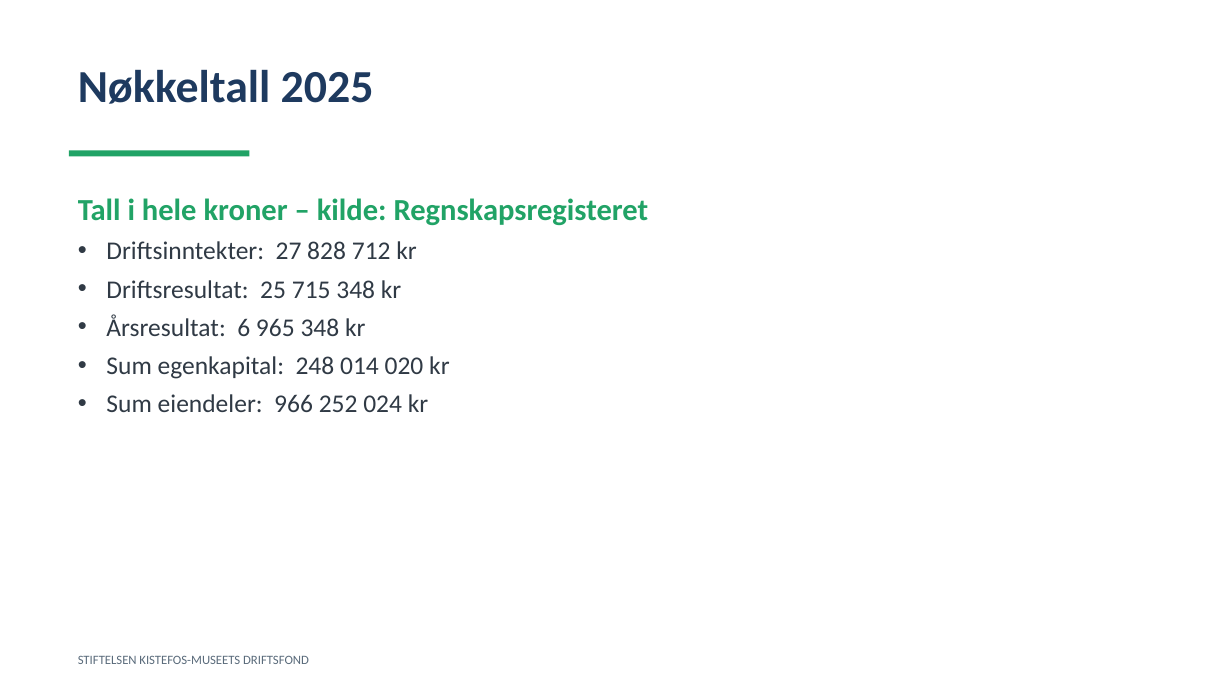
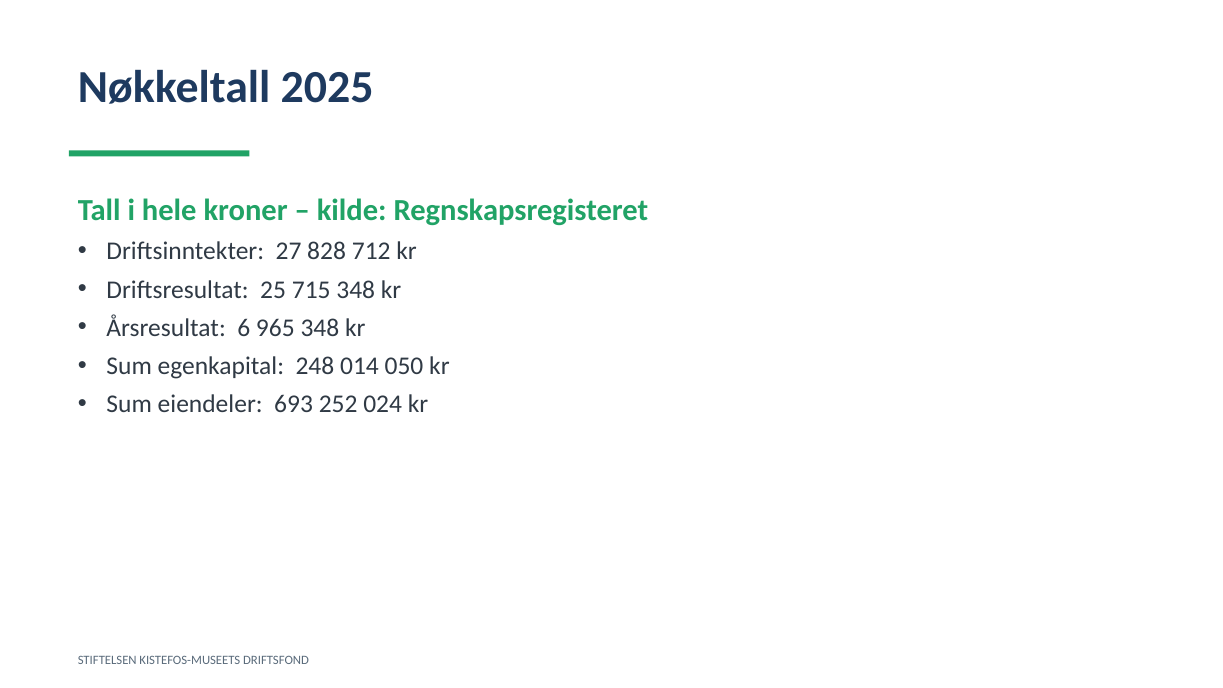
020: 020 -> 050
966: 966 -> 693
